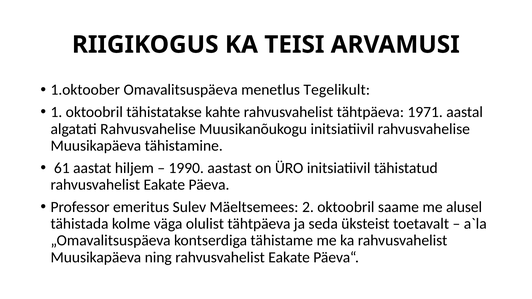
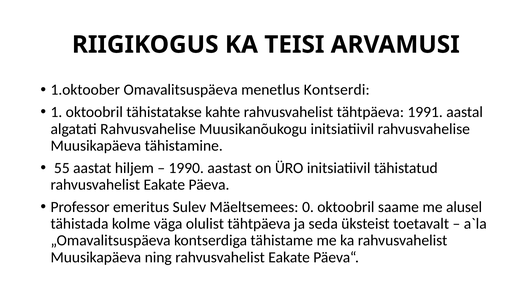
Tegelikult: Tegelikult -> Kontserdi
1971: 1971 -> 1991
61: 61 -> 55
2: 2 -> 0
